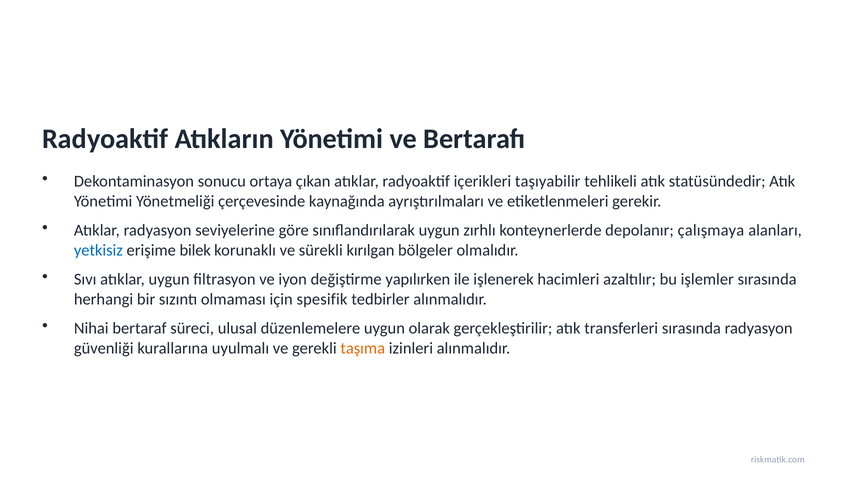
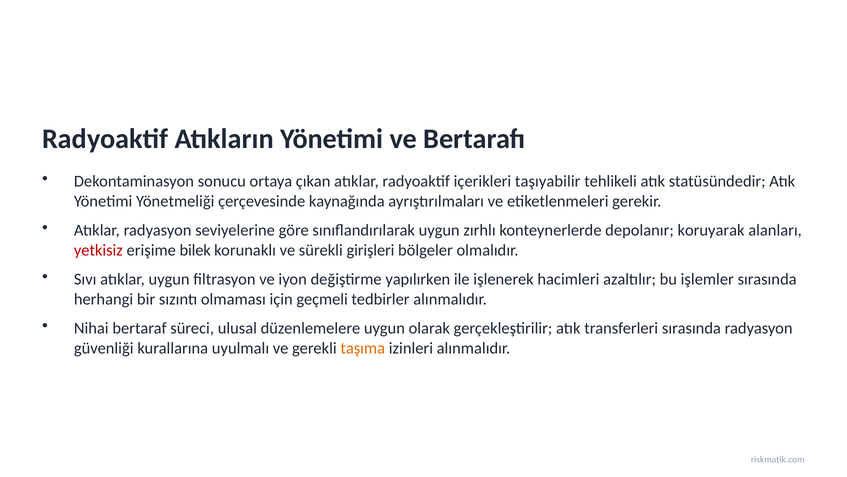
çalışmaya: çalışmaya -> koruyarak
yetkisiz colour: blue -> red
kırılgan: kırılgan -> girişleri
spesifik: spesifik -> geçmeli
